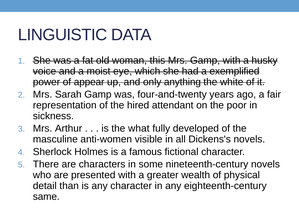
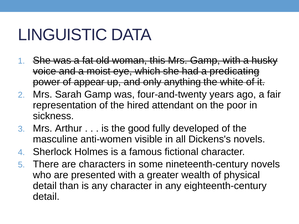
exemplified: exemplified -> predicating
what: what -> good
same at (46, 197): same -> detail
